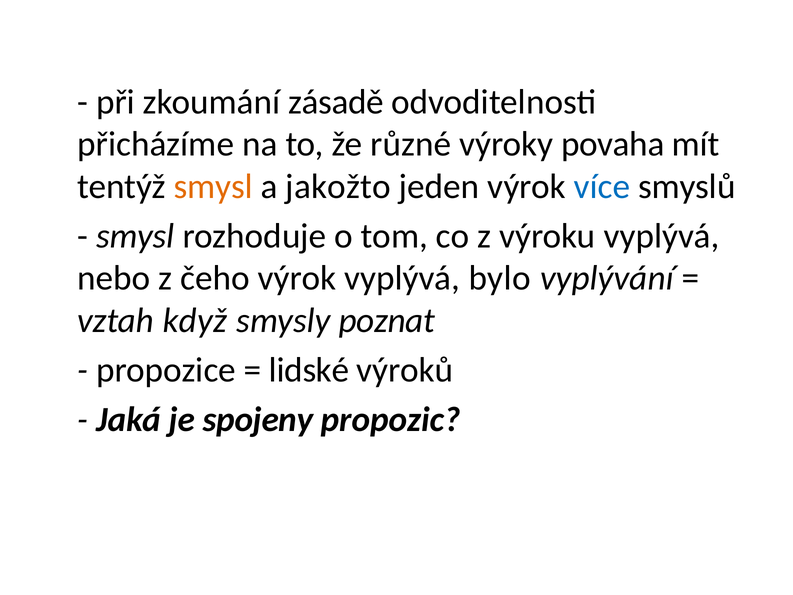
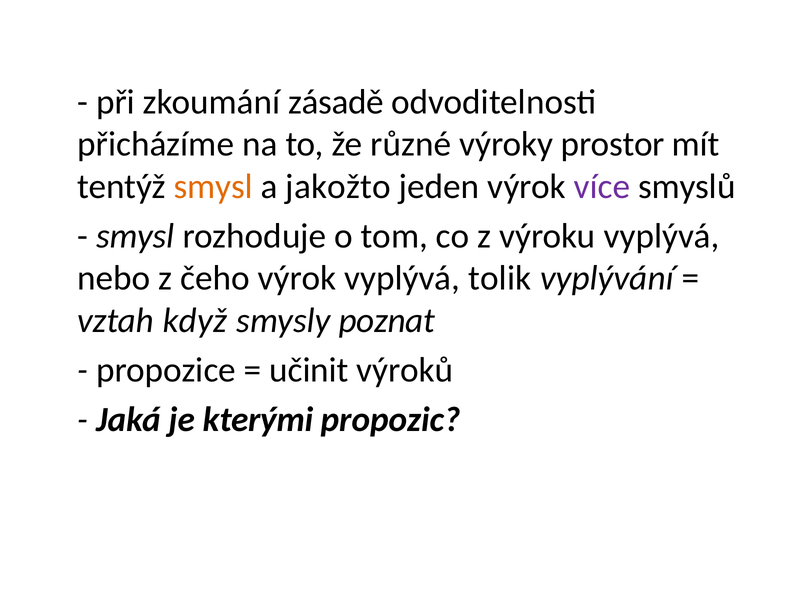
povaha: povaha -> prostor
více colour: blue -> purple
bylo: bylo -> tolik
lidské: lidské -> učinit
spojeny: spojeny -> kterými
